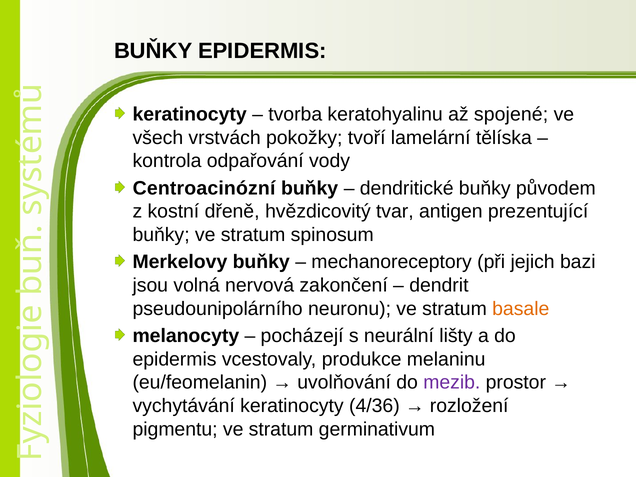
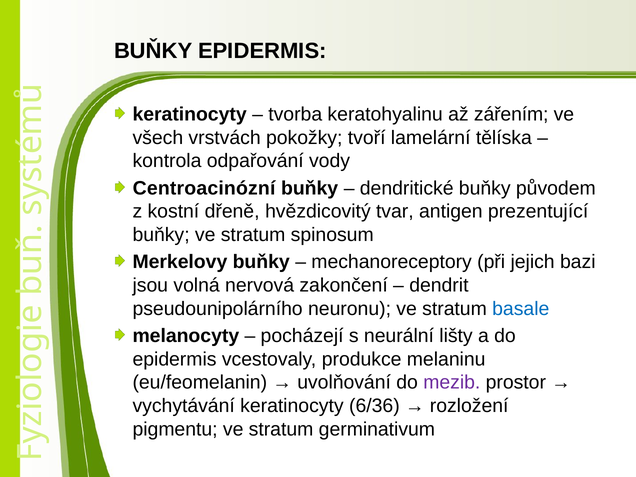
spojené: spojené -> zářením
basale colour: orange -> blue
4/36: 4/36 -> 6/36
